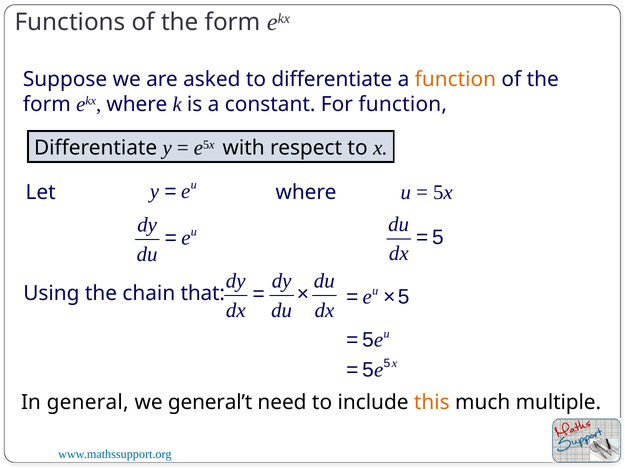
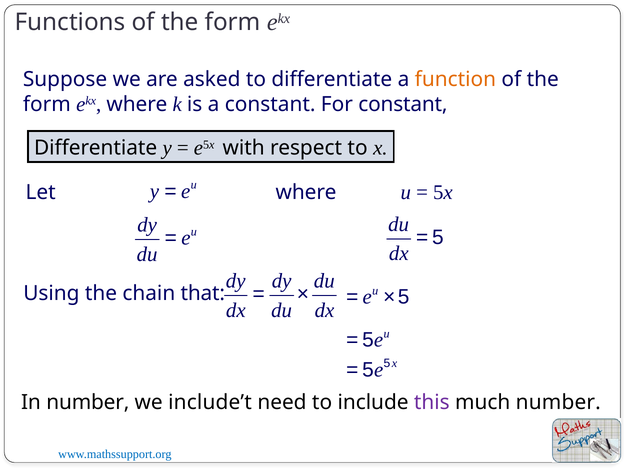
For function: function -> constant
In general: general -> number
general’t: general’t -> include’t
this colour: orange -> purple
much multiple: multiple -> number
